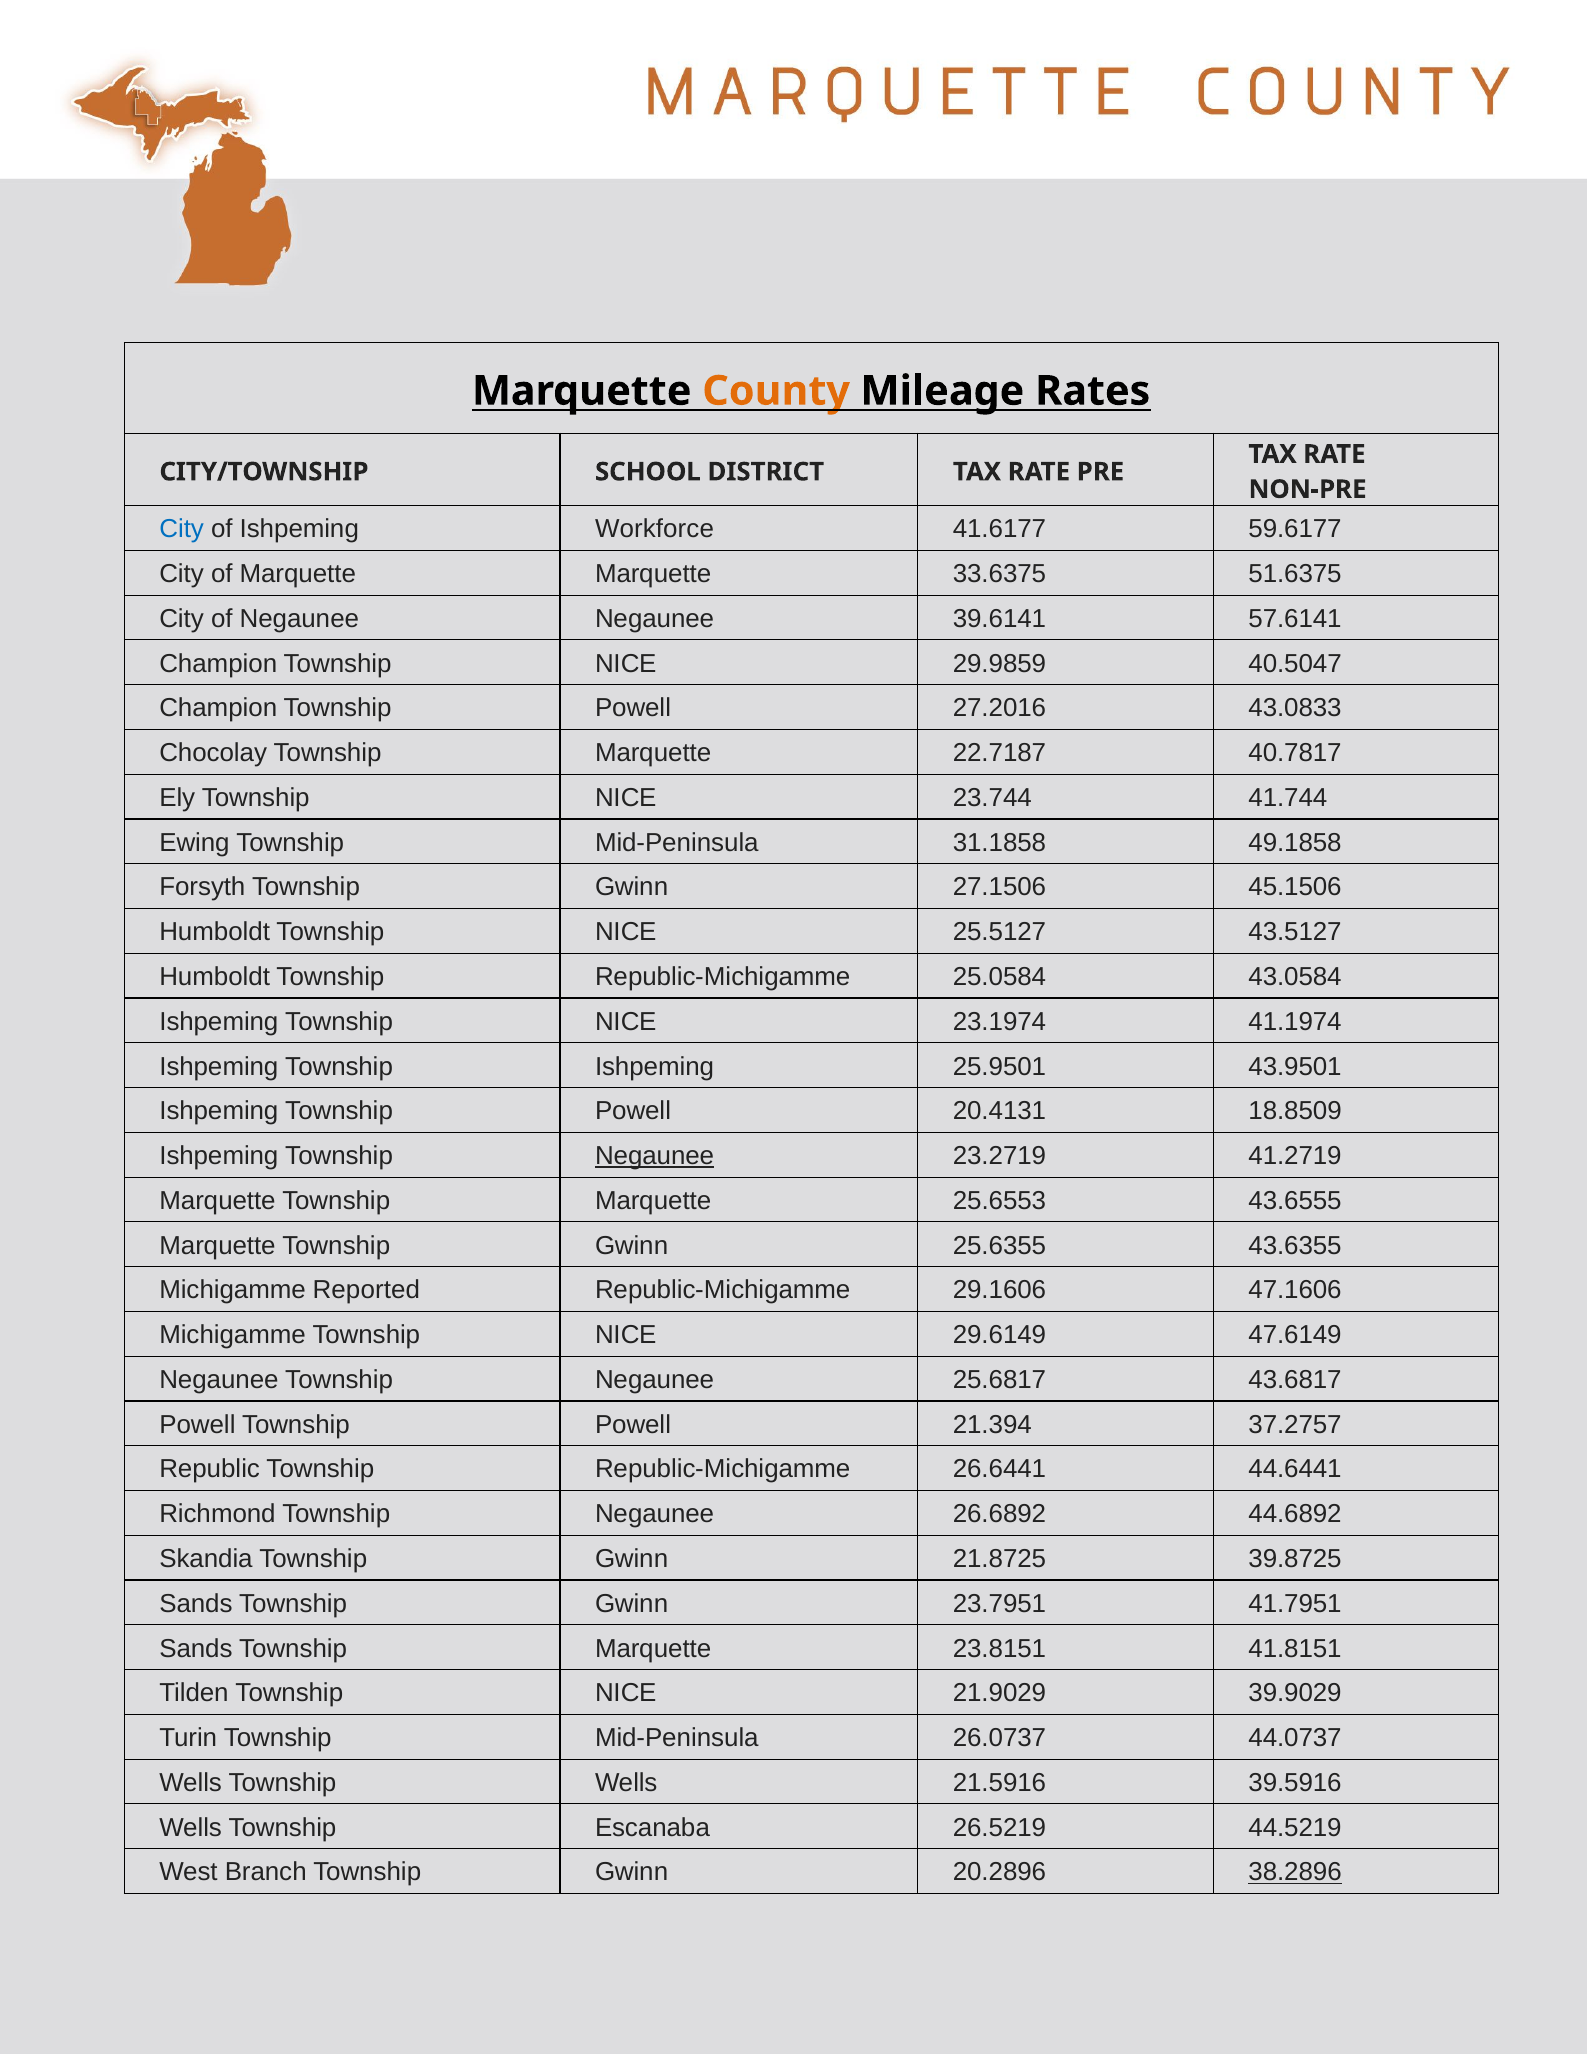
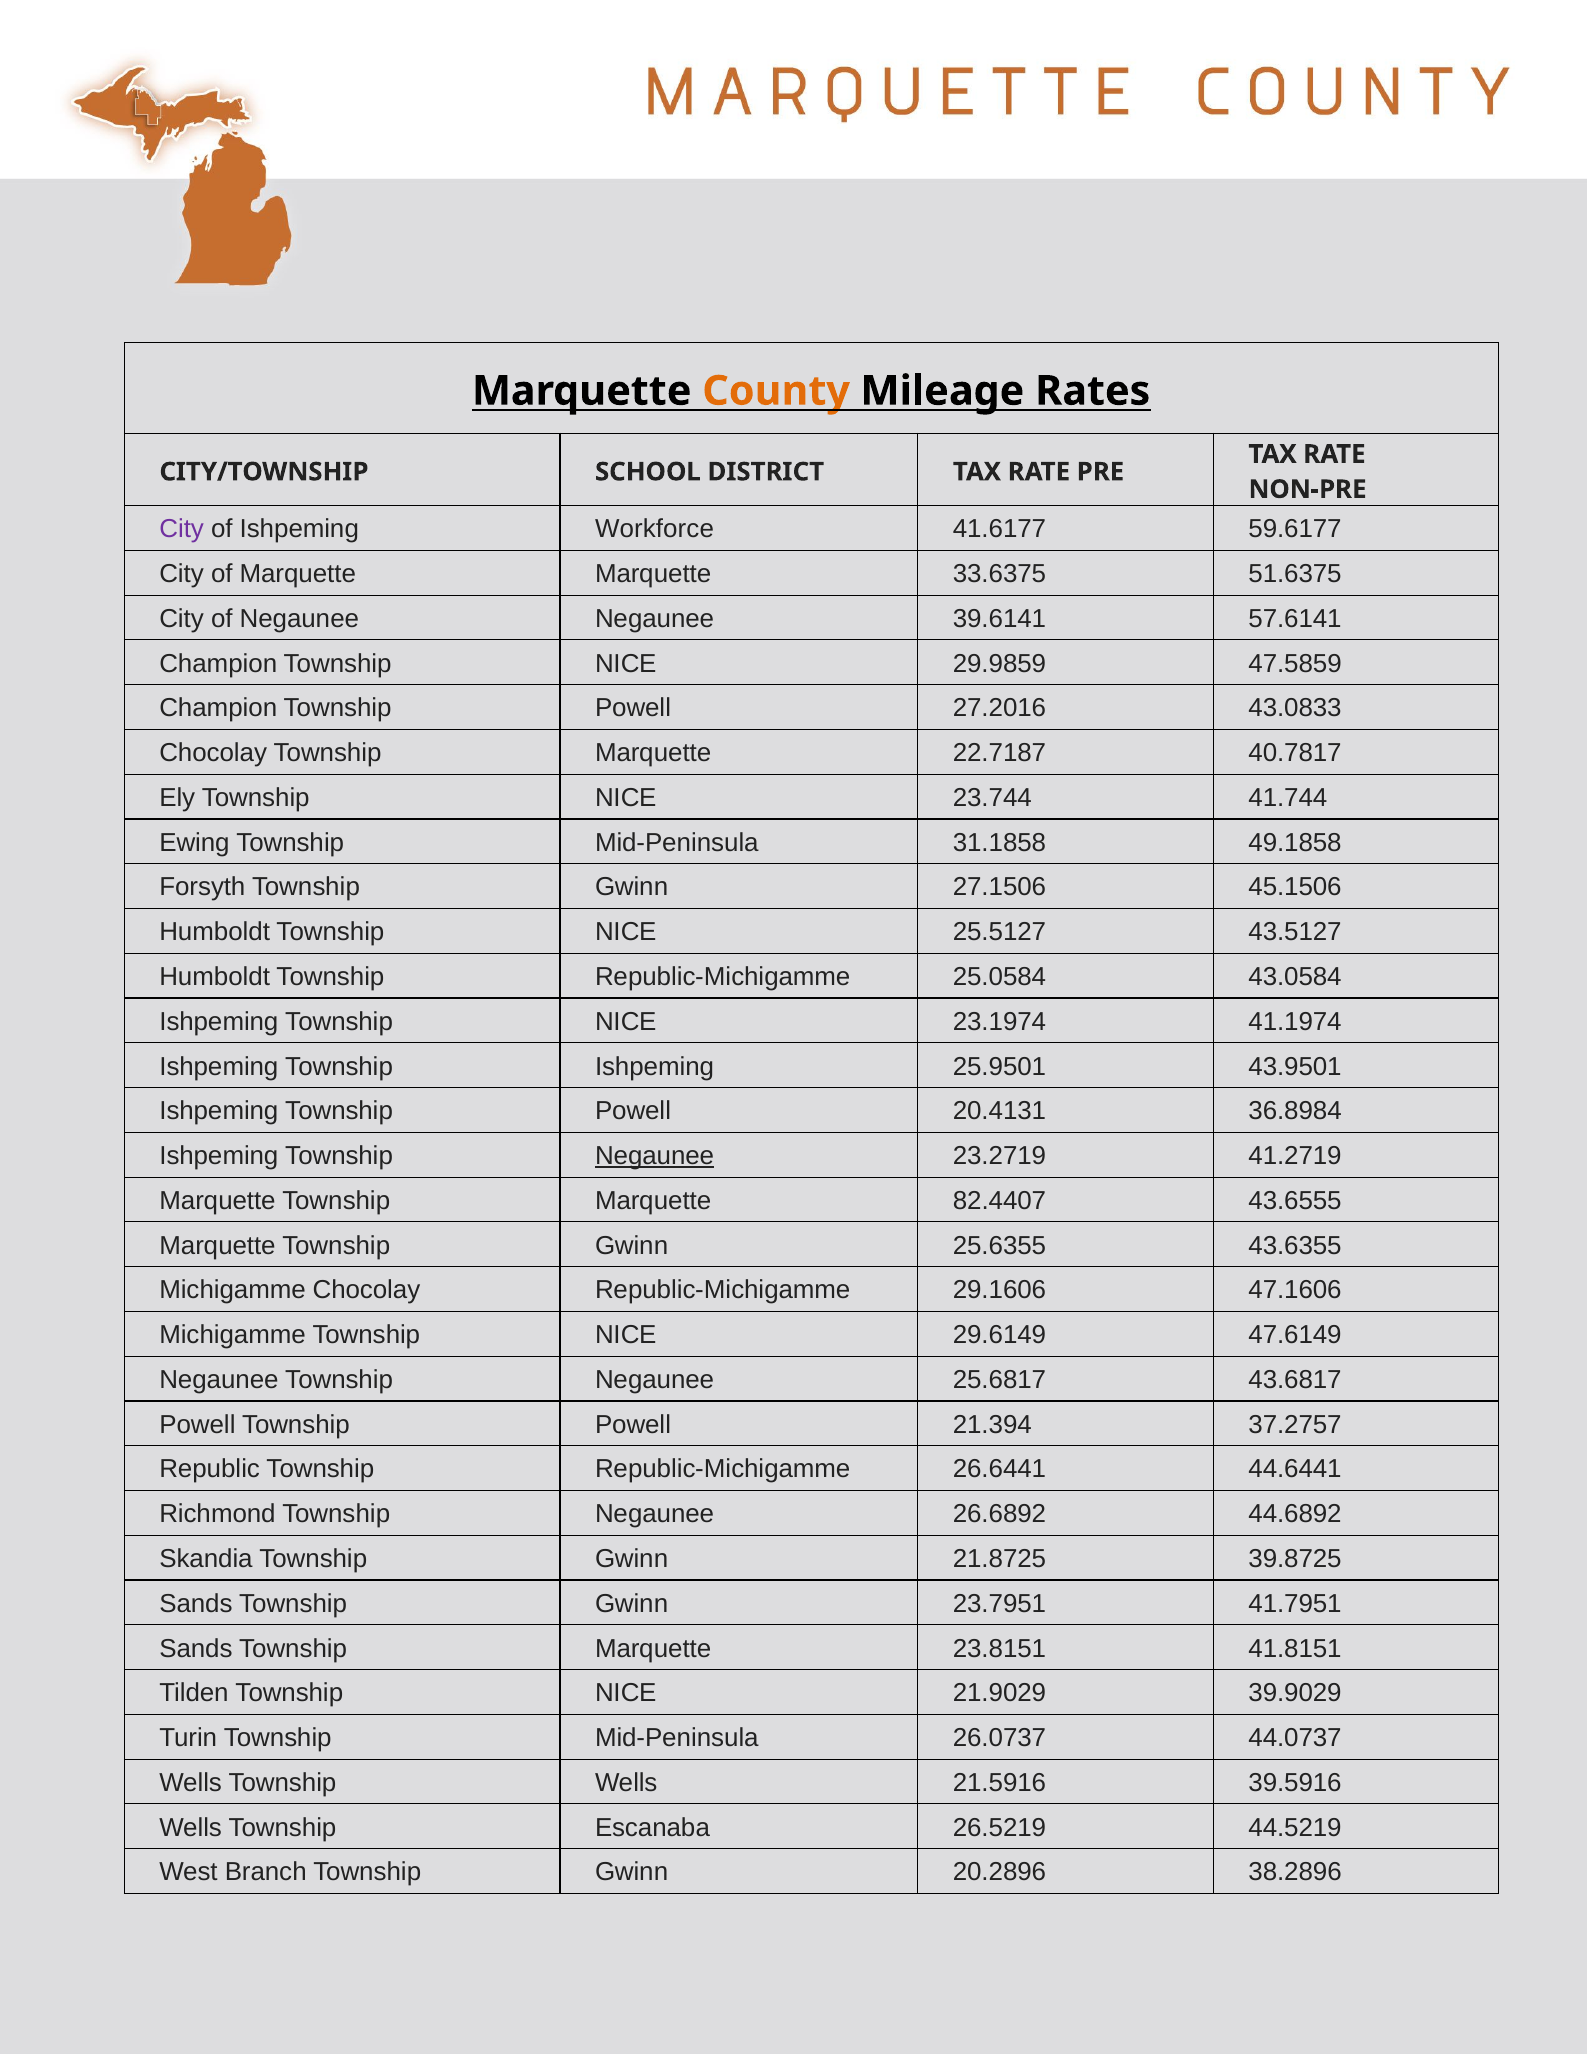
City at (182, 529) colour: blue -> purple
40.5047: 40.5047 -> 47.5859
18.8509: 18.8509 -> 36.8984
25.6553: 25.6553 -> 82.4407
Michigamme Reported: Reported -> Chocolay
38.2896 underline: present -> none
